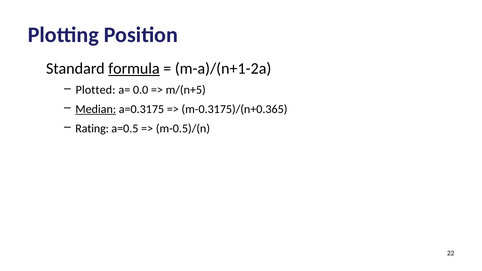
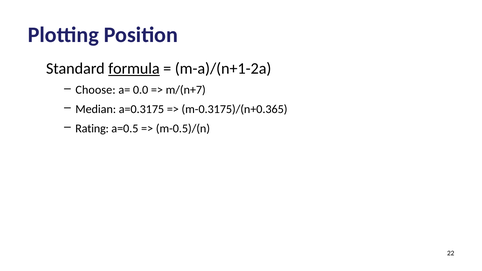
Plotted: Plotted -> Choose
m/(n+5: m/(n+5 -> m/(n+7
Median underline: present -> none
